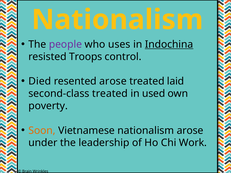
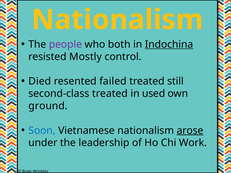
uses: uses -> both
Troops: Troops -> Mostly
resented arose: arose -> failed
laid: laid -> still
poverty: poverty -> ground
Soon colour: orange -> blue
arose at (190, 131) underline: none -> present
